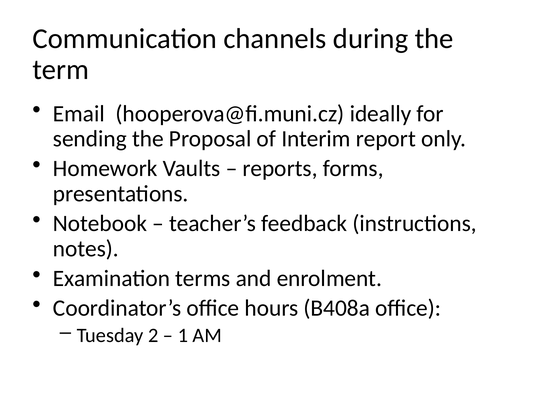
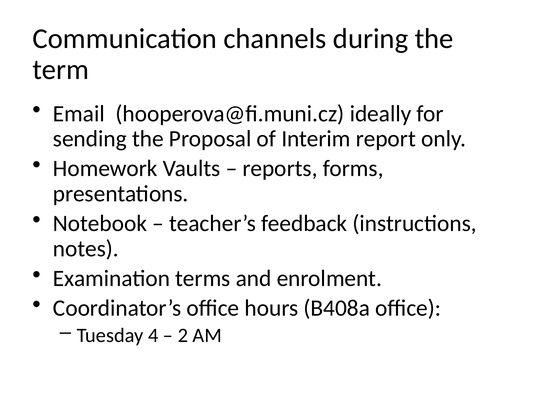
2: 2 -> 4
1: 1 -> 2
